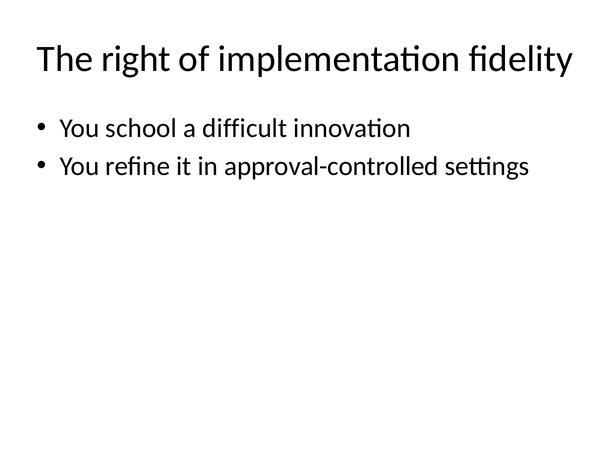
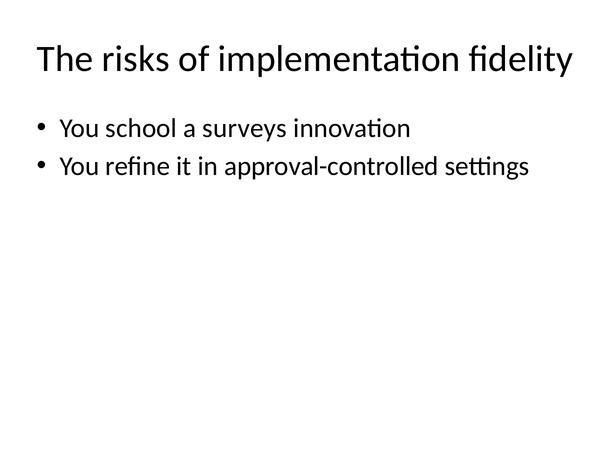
right: right -> risks
difficult: difficult -> surveys
